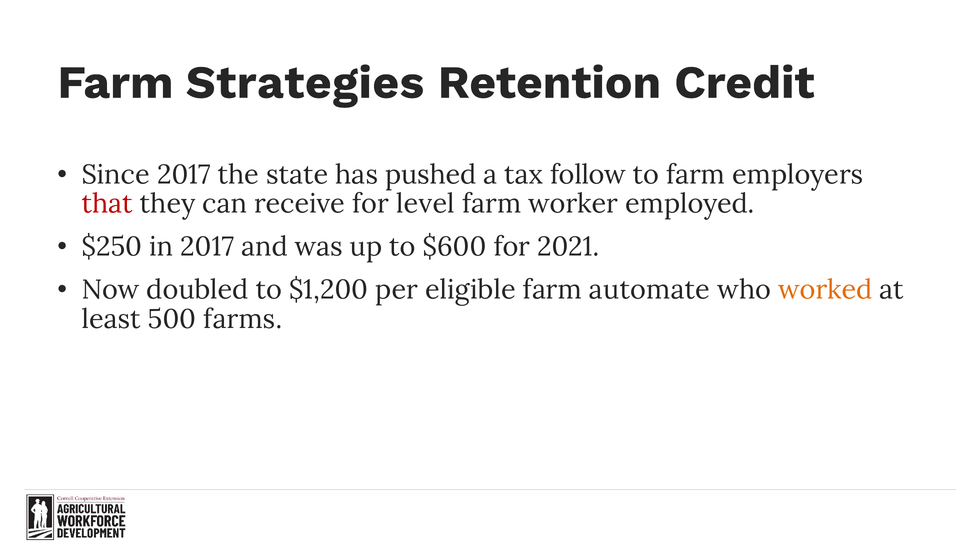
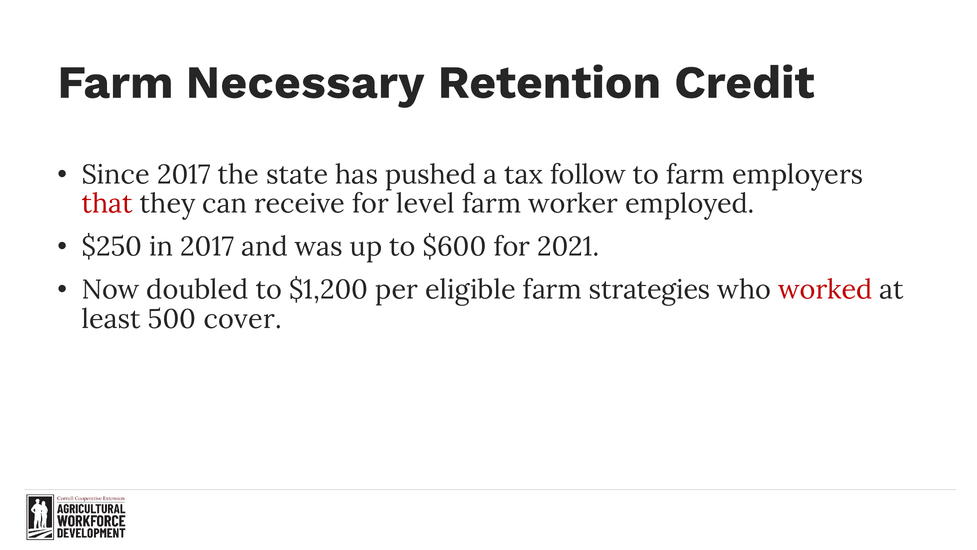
Strategies: Strategies -> Necessary
automate: automate -> strategies
worked colour: orange -> red
farms: farms -> cover
